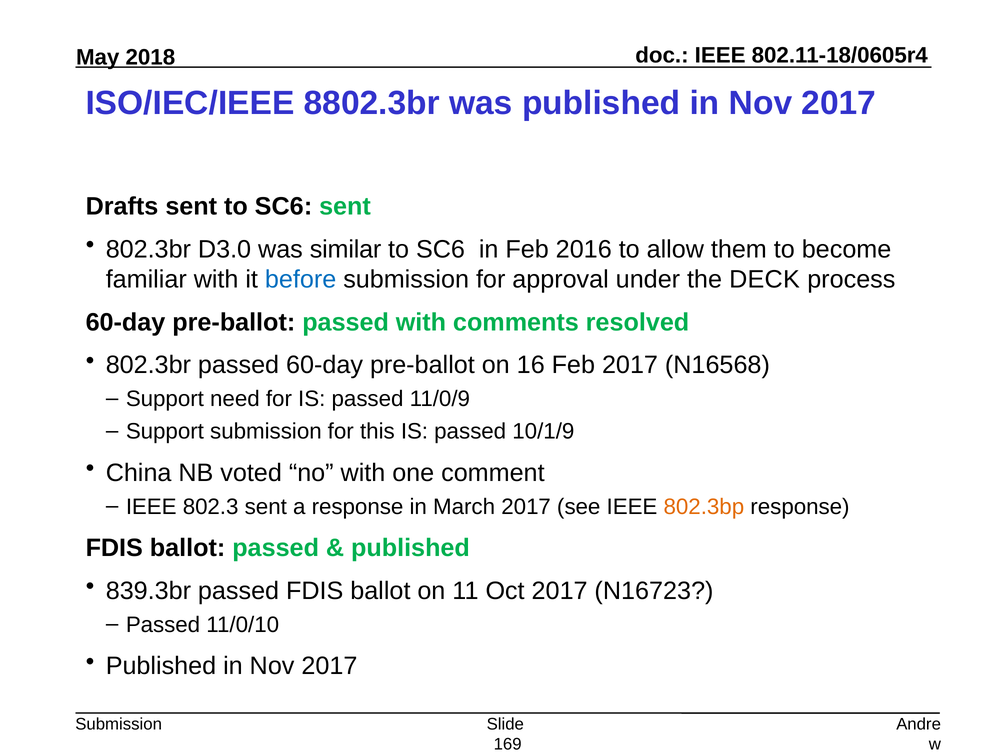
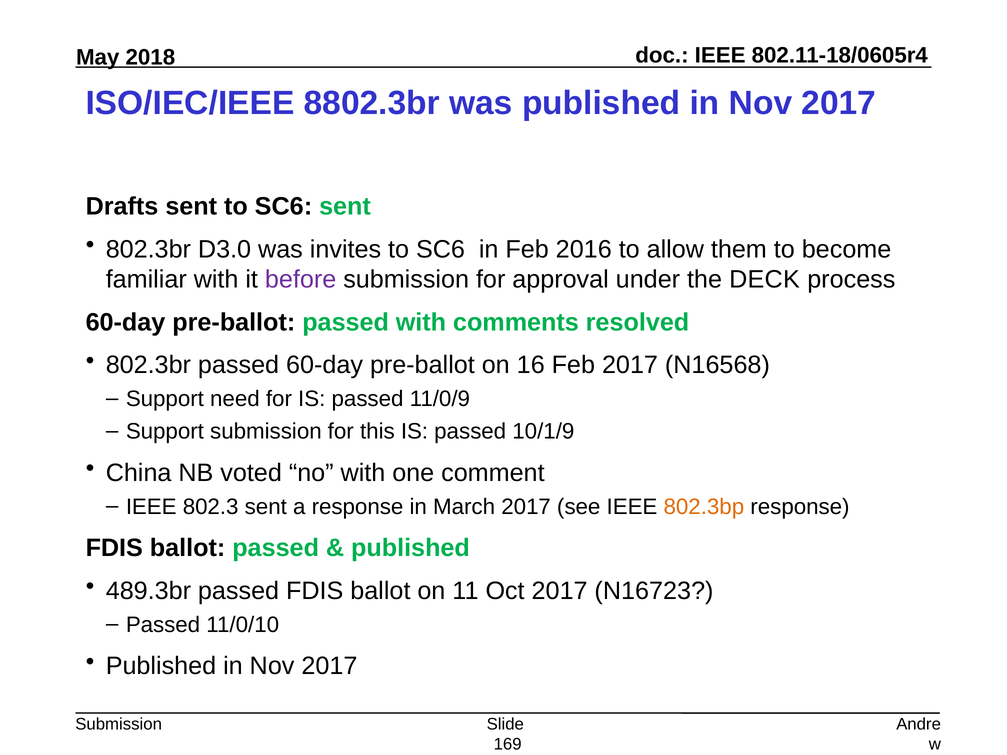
similar: similar -> invites
before colour: blue -> purple
839.3br: 839.3br -> 489.3br
